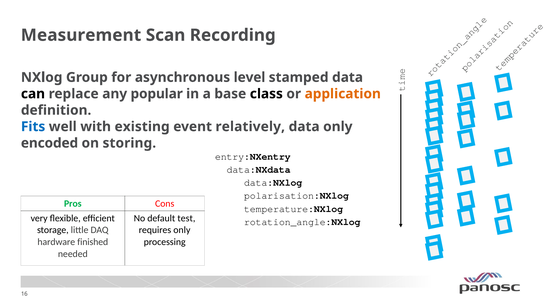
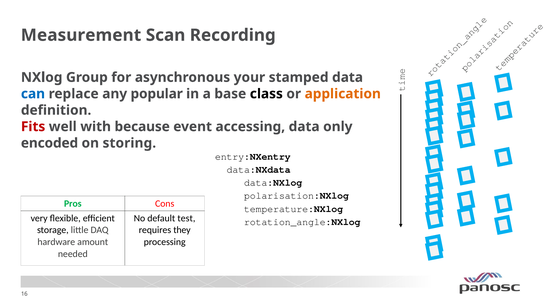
level: level -> your
can colour: black -> blue
Fits colour: blue -> red
existing: existing -> because
relatively: relatively -> accessing
requires only: only -> they
finished: finished -> amount
